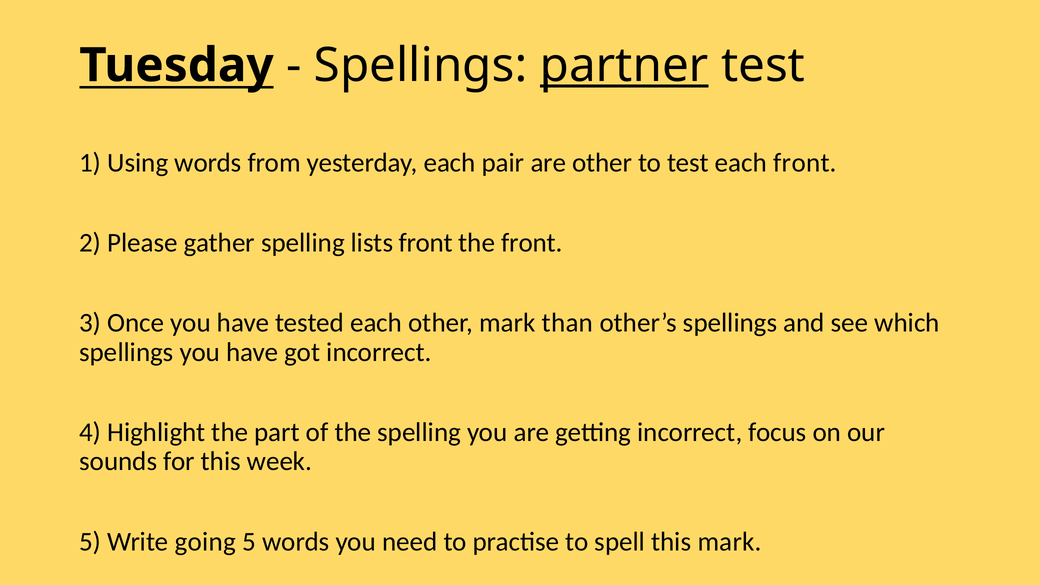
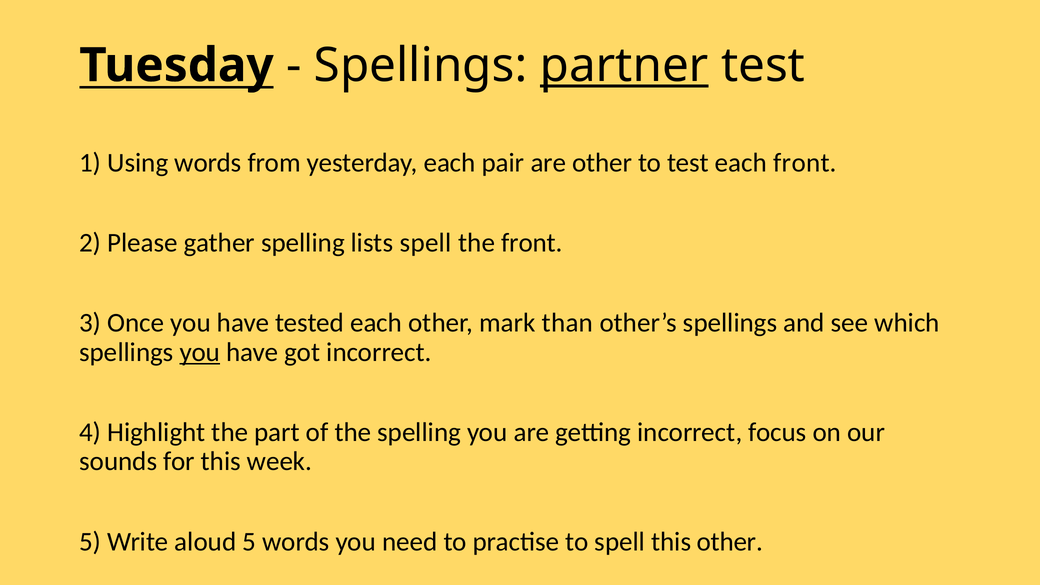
lists front: front -> spell
you at (200, 352) underline: none -> present
going: going -> aloud
this mark: mark -> other
